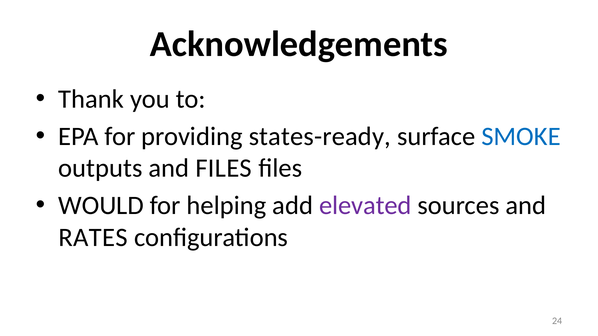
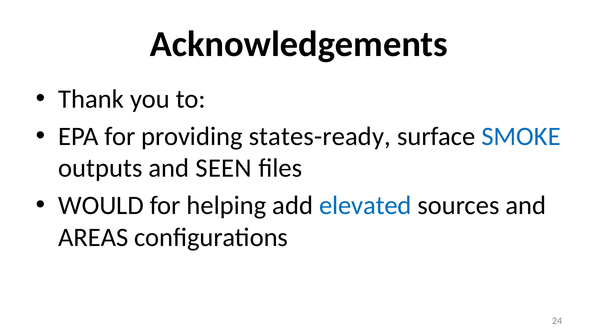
and FILES: FILES -> SEEN
elevated colour: purple -> blue
RATES: RATES -> AREAS
